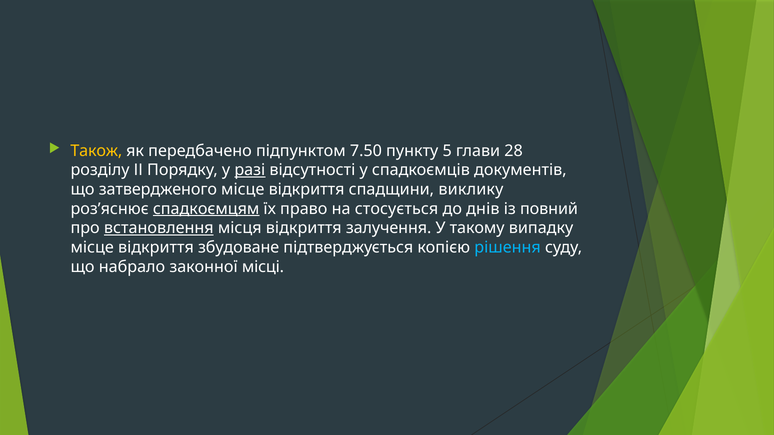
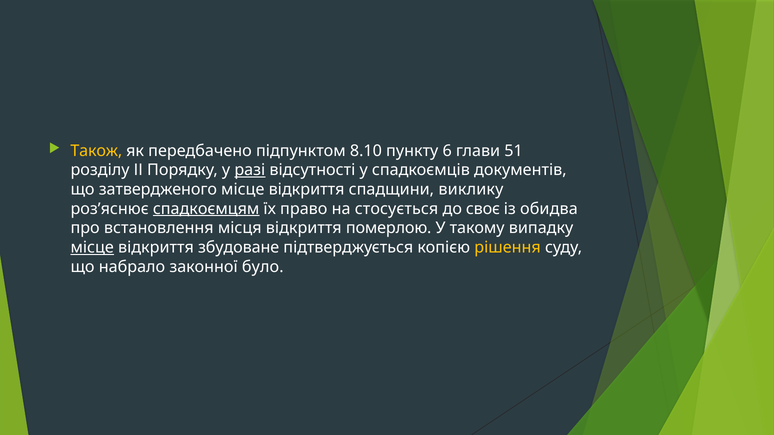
7.50: 7.50 -> 8.10
5: 5 -> 6
28: 28 -> 51
днів: днів -> своє
повний: повний -> обидва
встановлення underline: present -> none
залучення: залучення -> померлою
місце at (92, 248) underline: none -> present
рішення colour: light blue -> yellow
місці: місці -> було
